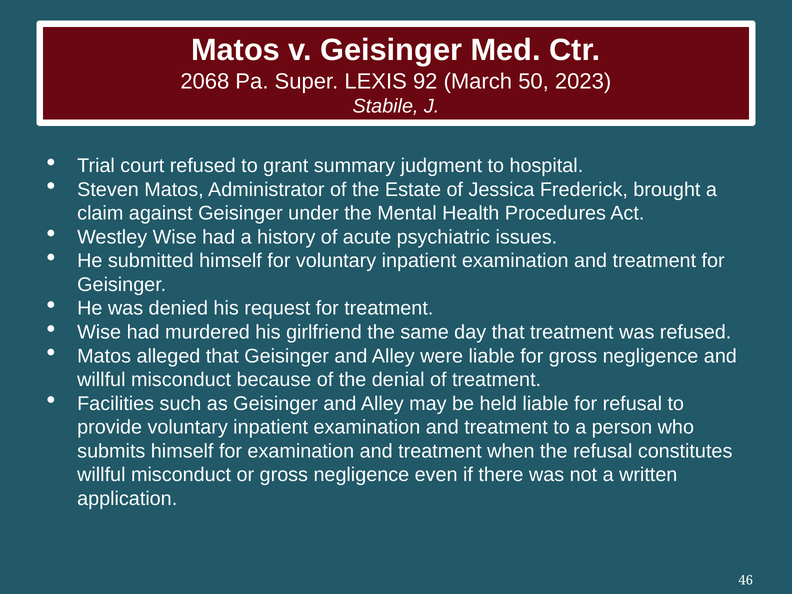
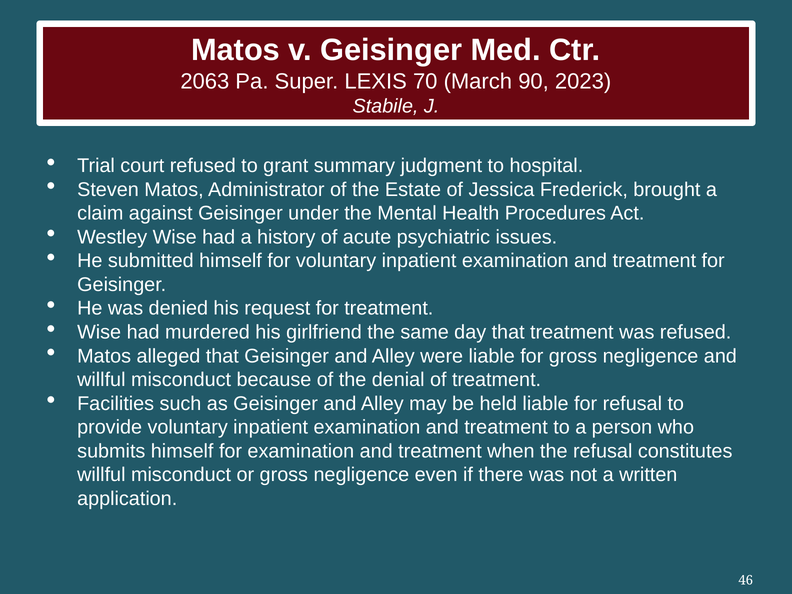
2068: 2068 -> 2063
92: 92 -> 70
50: 50 -> 90
